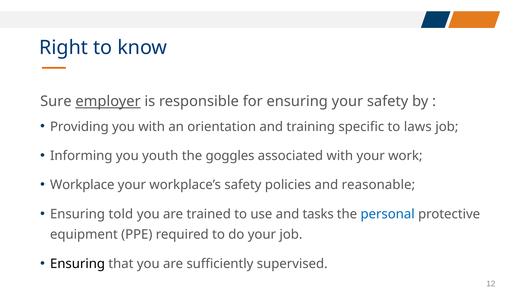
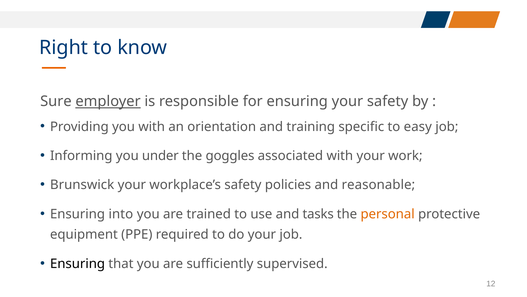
laws: laws -> easy
youth: youth -> under
Workplace: Workplace -> Brunswick
told: told -> into
personal colour: blue -> orange
